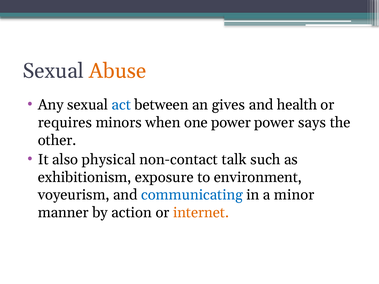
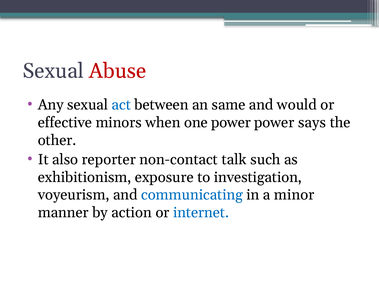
Abuse colour: orange -> red
gives: gives -> same
health: health -> would
requires: requires -> effective
physical: physical -> reporter
environment: environment -> investigation
internet colour: orange -> blue
